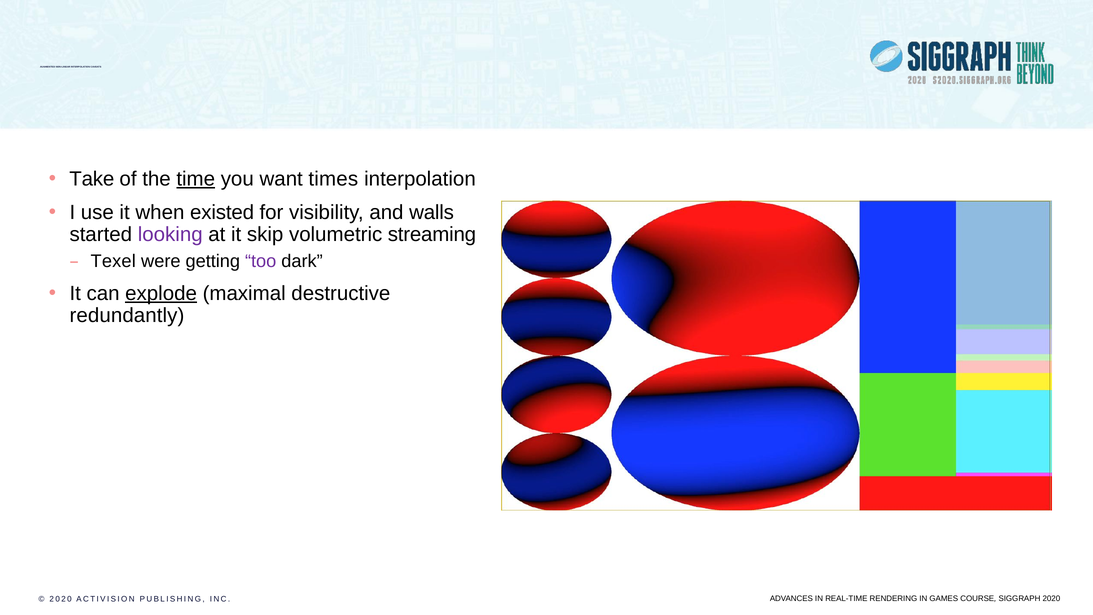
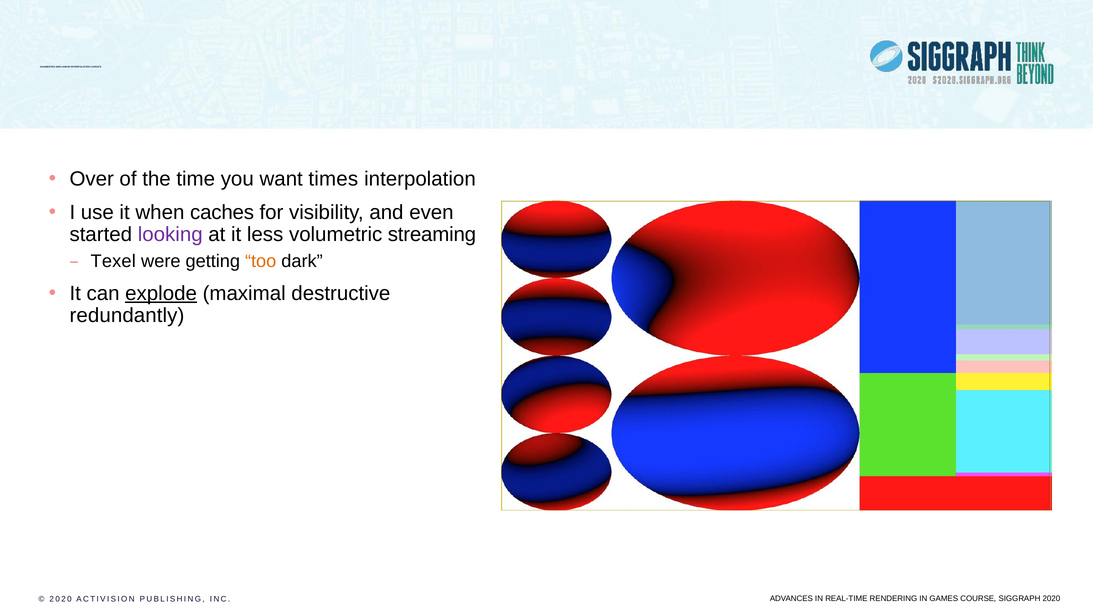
Take: Take -> Over
time underline: present -> none
existed: existed -> caches
walls: walls -> even
skip: skip -> less
too colour: purple -> orange
